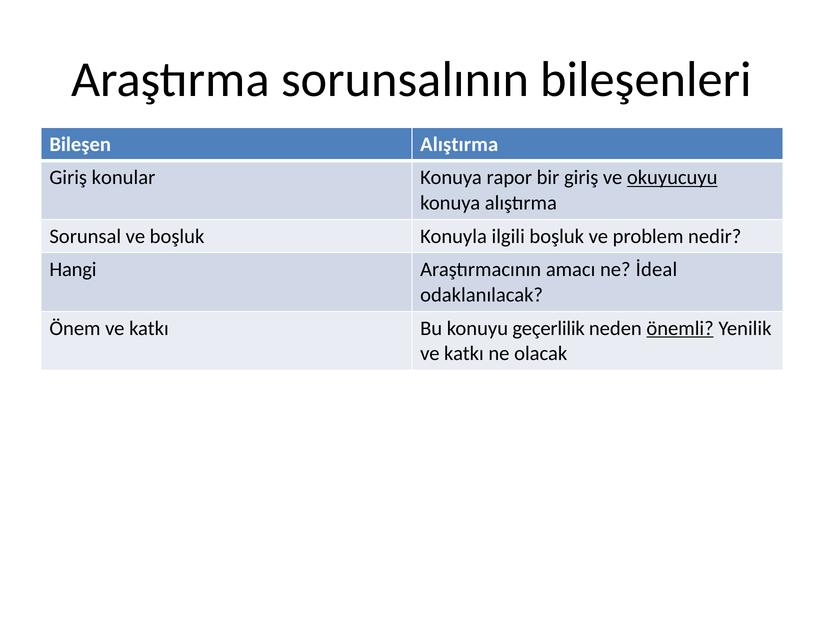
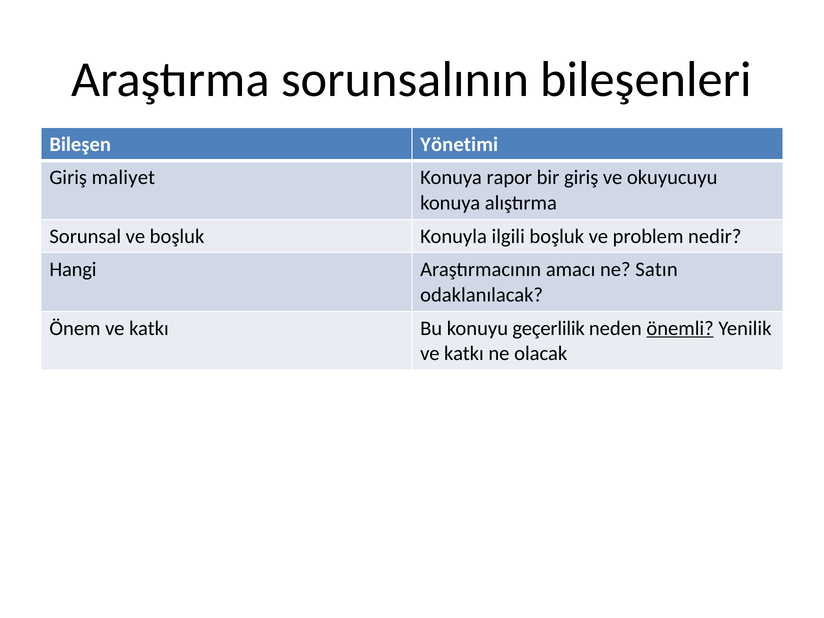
Bileşen Alıştırma: Alıştırma -> Yönetimi
konular: konular -> maliyet
okuyucuyu underline: present -> none
İdeal: İdeal -> Satın
